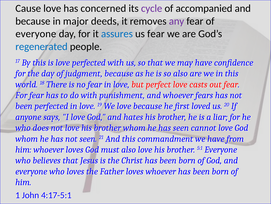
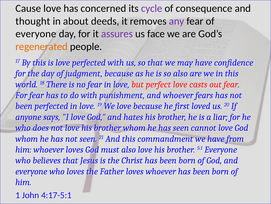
accompanied: accompanied -> consequence
because at (33, 21): because -> thought
major: major -> about
assures colour: blue -> purple
us fear: fear -> face
regenerated colour: blue -> orange
